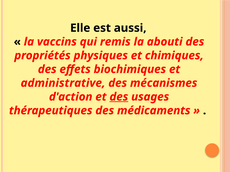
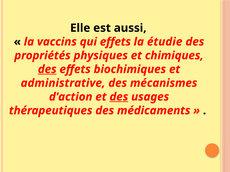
qui remis: remis -> effets
abouti: abouti -> étudie
des at (47, 69) underline: none -> present
